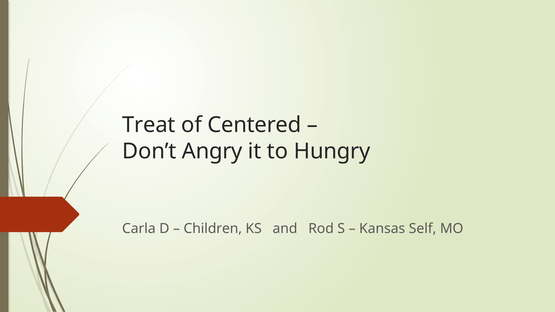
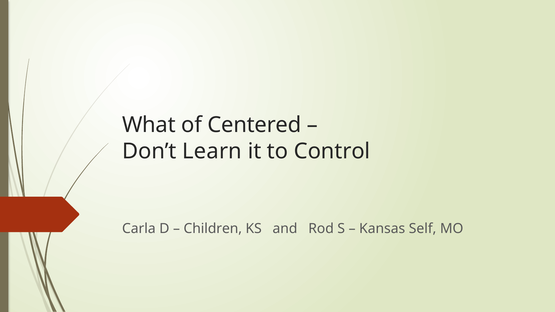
Treat: Treat -> What
Angry: Angry -> Learn
Hungry: Hungry -> Control
